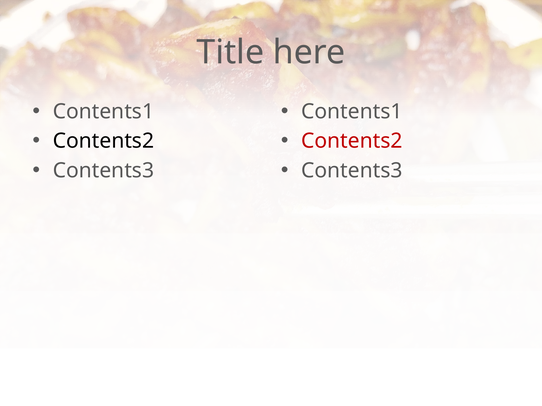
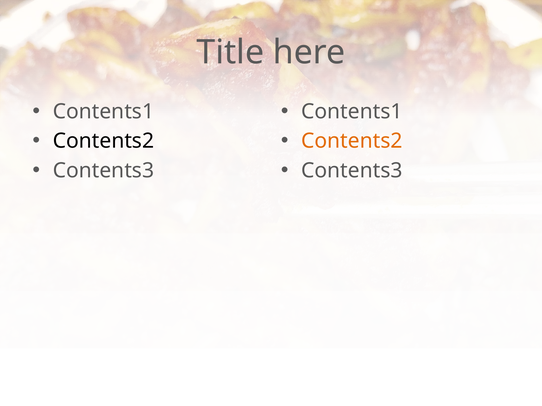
Contents2 at (352, 141) colour: red -> orange
